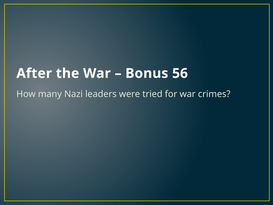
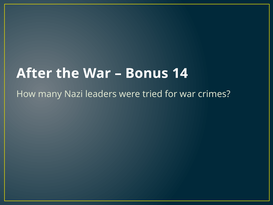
56: 56 -> 14
